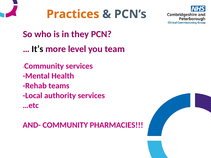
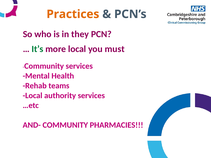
It’s colour: black -> green
more level: level -> local
team: team -> must
